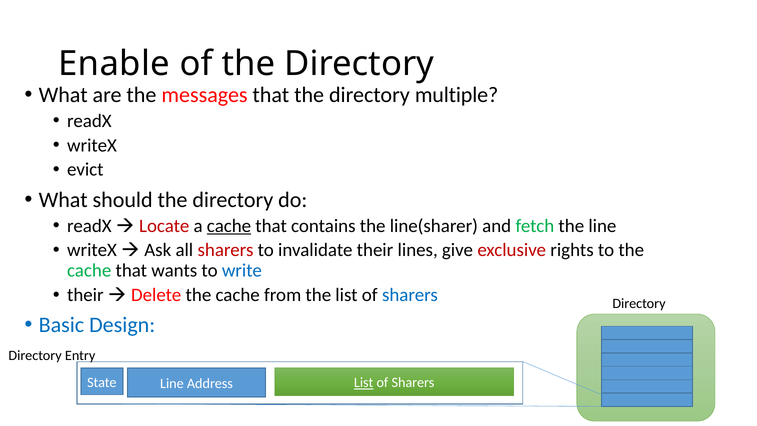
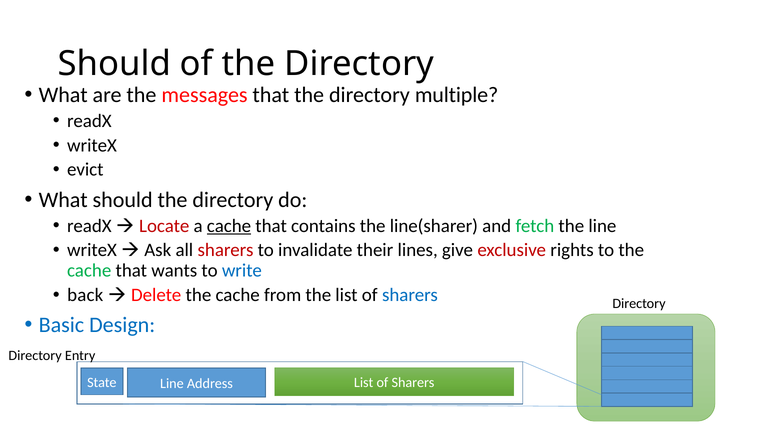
Enable at (114, 64): Enable -> Should
their at (85, 295): their -> back
List at (364, 383) underline: present -> none
